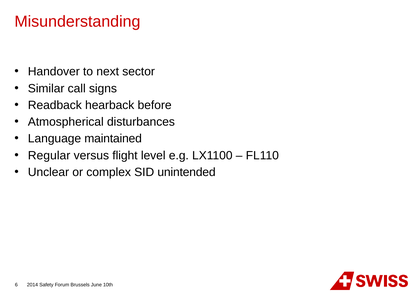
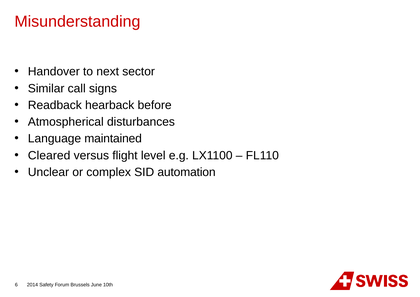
Regular: Regular -> Cleared
unintended: unintended -> automation
